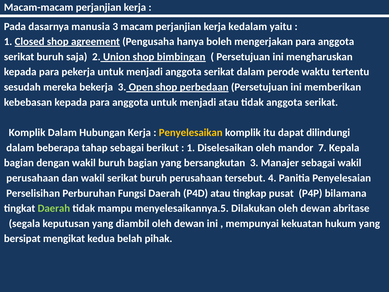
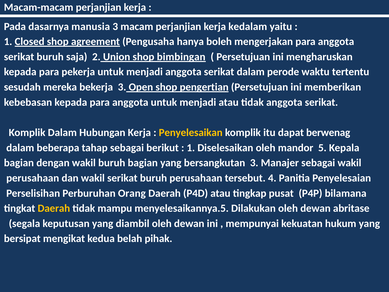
perbedaan: perbedaan -> pengertian
dilindungi: dilindungi -> berwenag
7: 7 -> 5
Fungsi: Fungsi -> Orang
Daerah at (54, 208) colour: light green -> yellow
